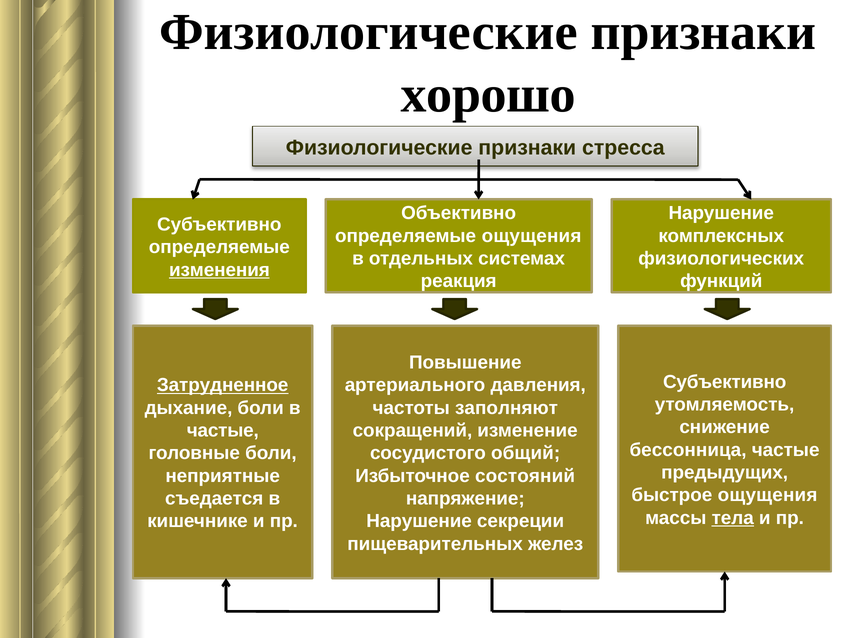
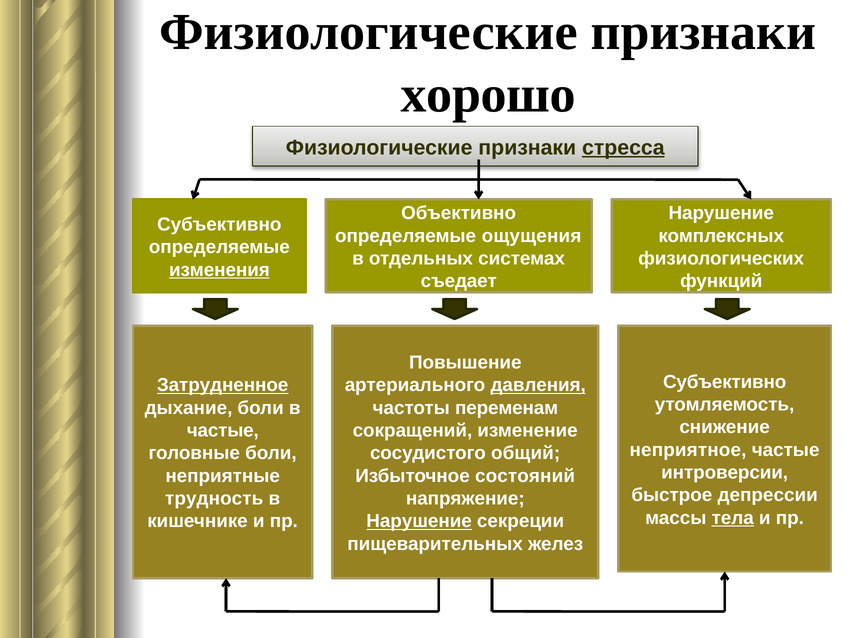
стресса underline: none -> present
реакция: реакция -> съедает
давления underline: none -> present
заполняют: заполняют -> переменам
бессонница: бессонница -> неприятное
предыдущих: предыдущих -> интроверсии
быстрое ощущения: ощущения -> депрессии
съедается: съедается -> трудность
Нарушение at (419, 521) underline: none -> present
